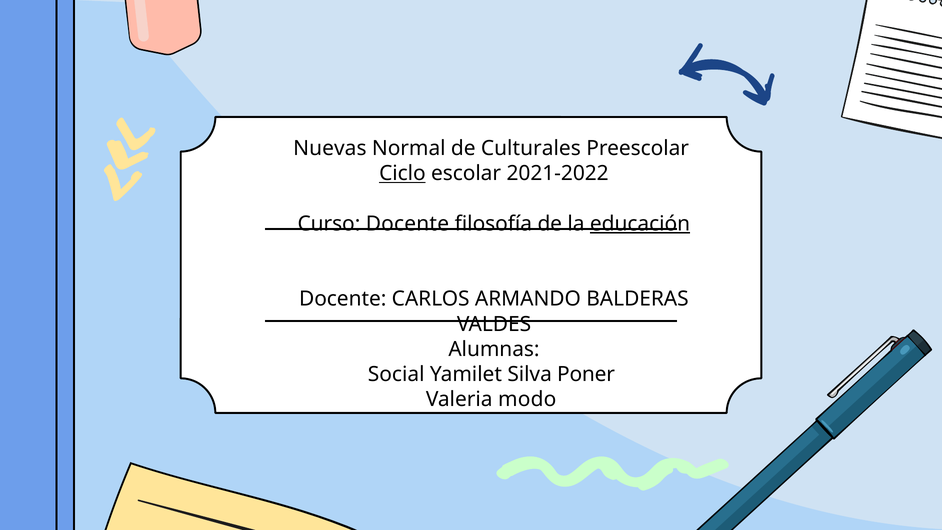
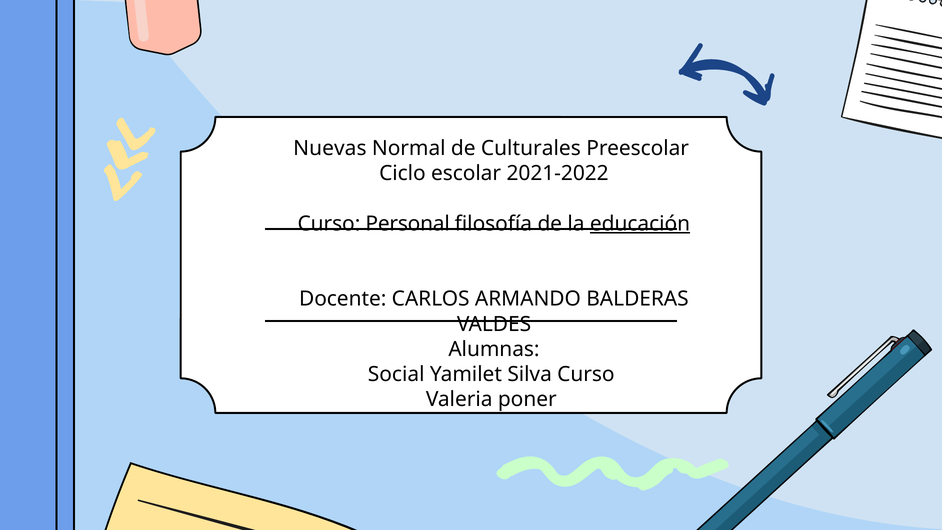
Ciclo underline: present -> none
Curso Docente: Docente -> Personal
Silva Poner: Poner -> Curso
modo: modo -> poner
